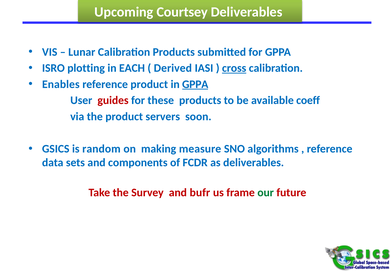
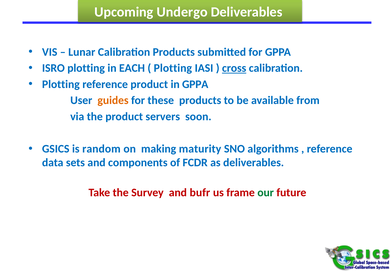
Courtsey: Courtsey -> Undergo
Derived at (173, 68): Derived -> Plotting
Enables at (61, 84): Enables -> Plotting
GPPA at (195, 84) underline: present -> none
guides colour: red -> orange
coeff: coeff -> from
measure: measure -> maturity
